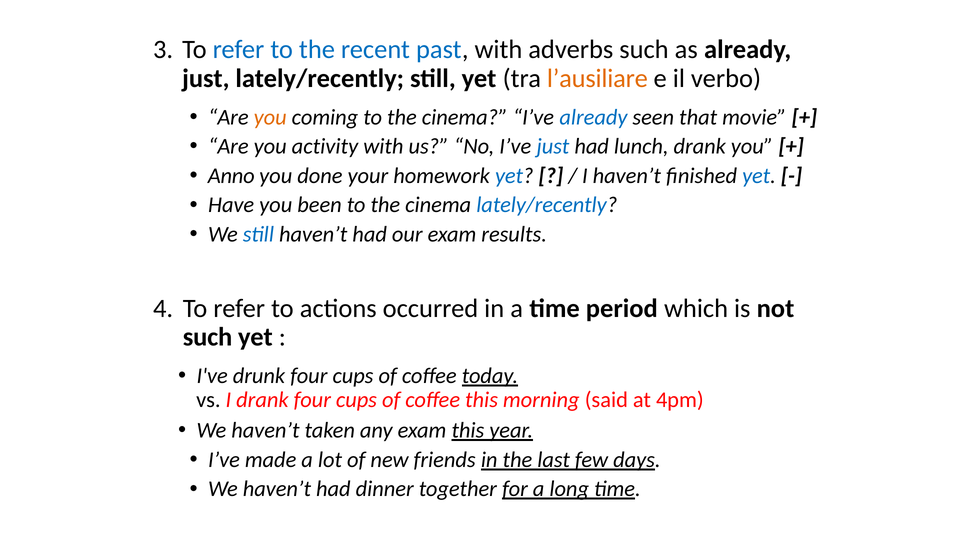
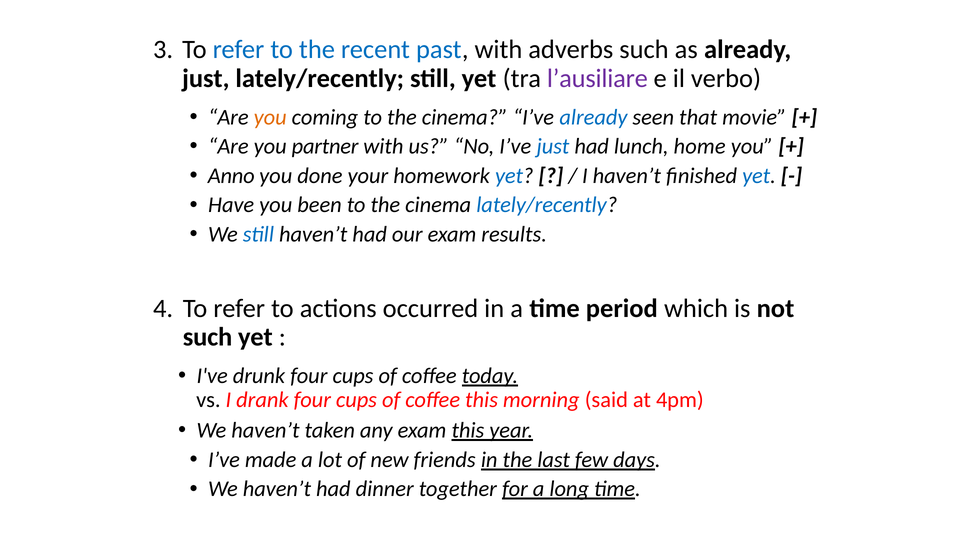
l’ausiliare colour: orange -> purple
activity: activity -> partner
lunch drank: drank -> home
